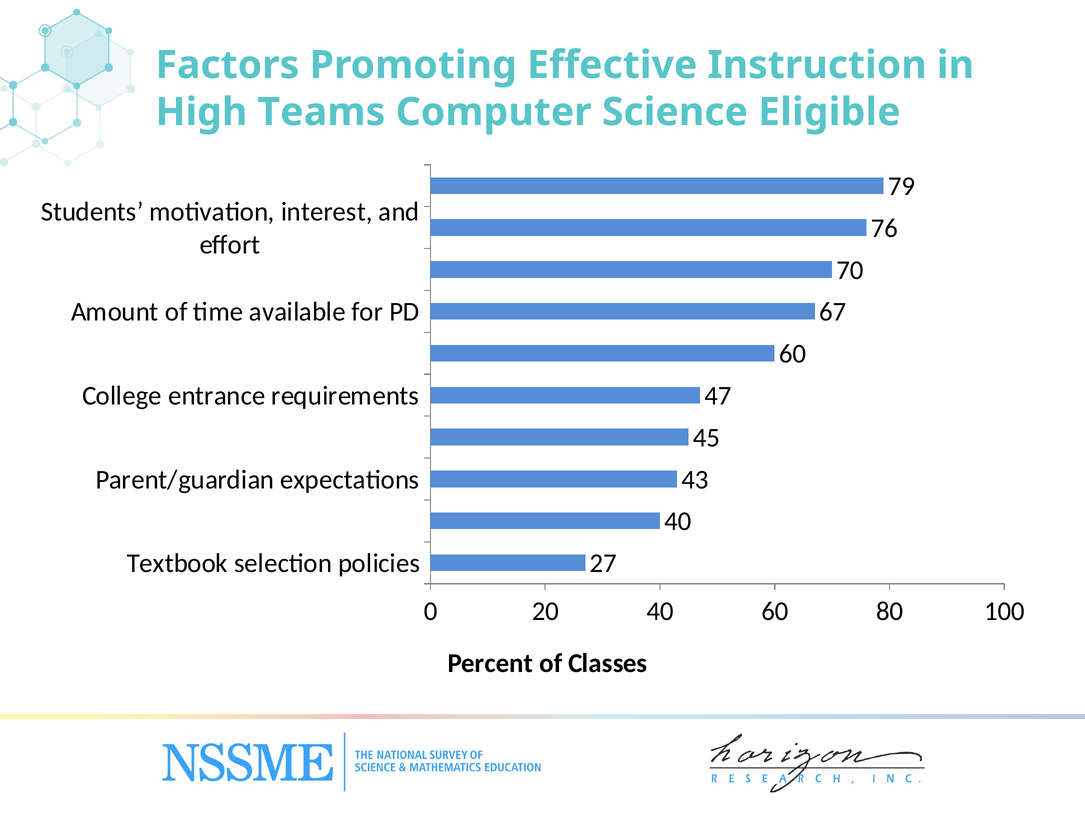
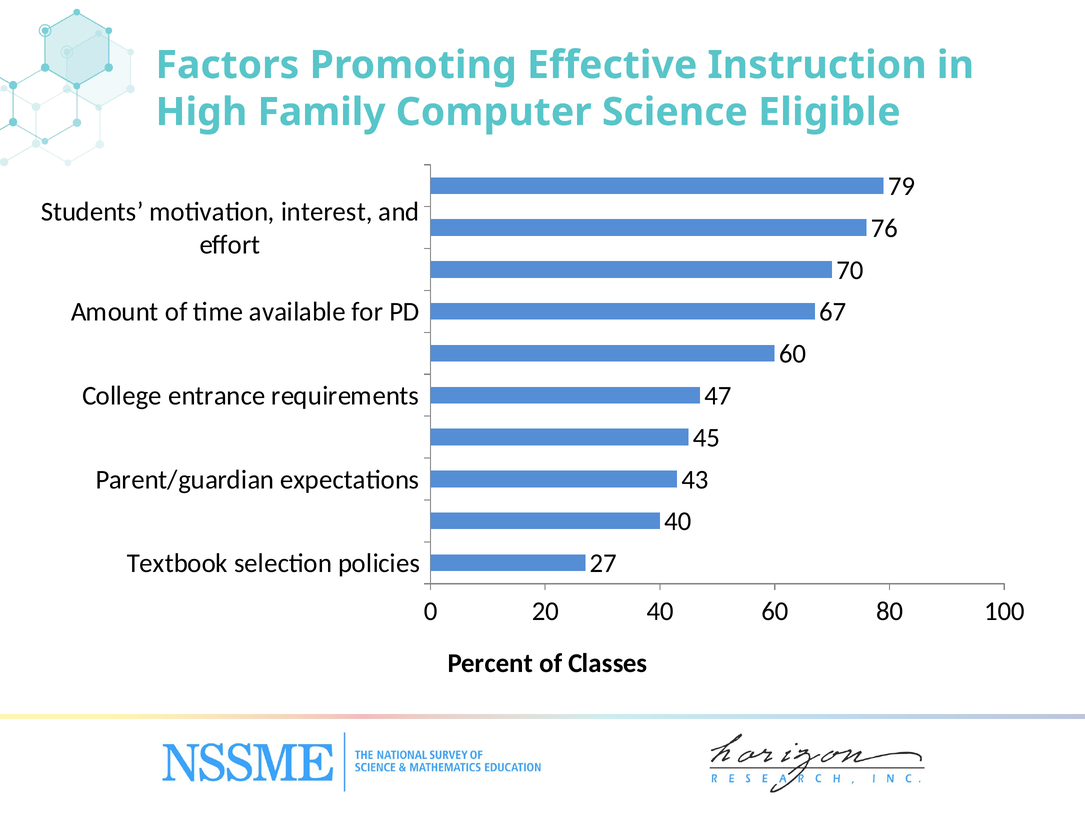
Teams: Teams -> Family
